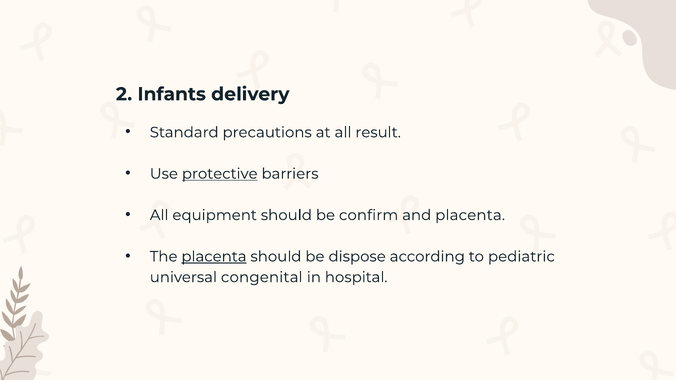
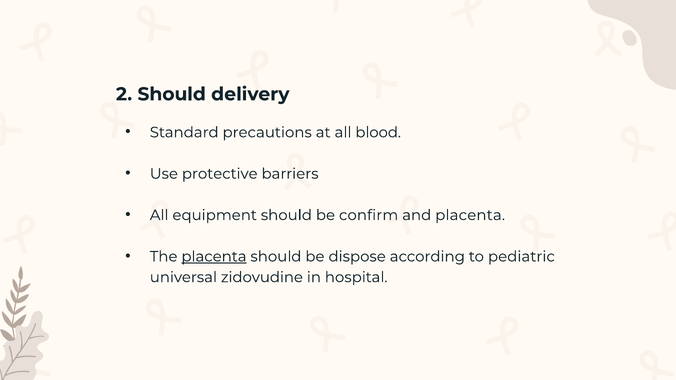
2 Infants: Infants -> Should
result: result -> blood
protective underline: present -> none
congenital: congenital -> zidovudine
